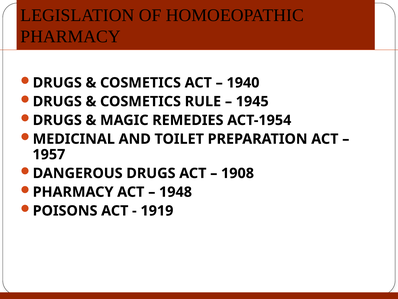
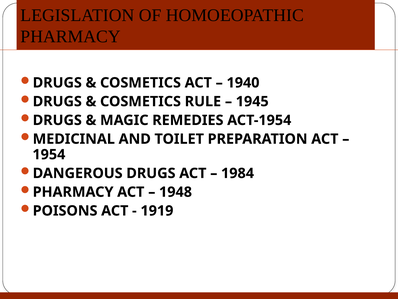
1957: 1957 -> 1954
1908: 1908 -> 1984
